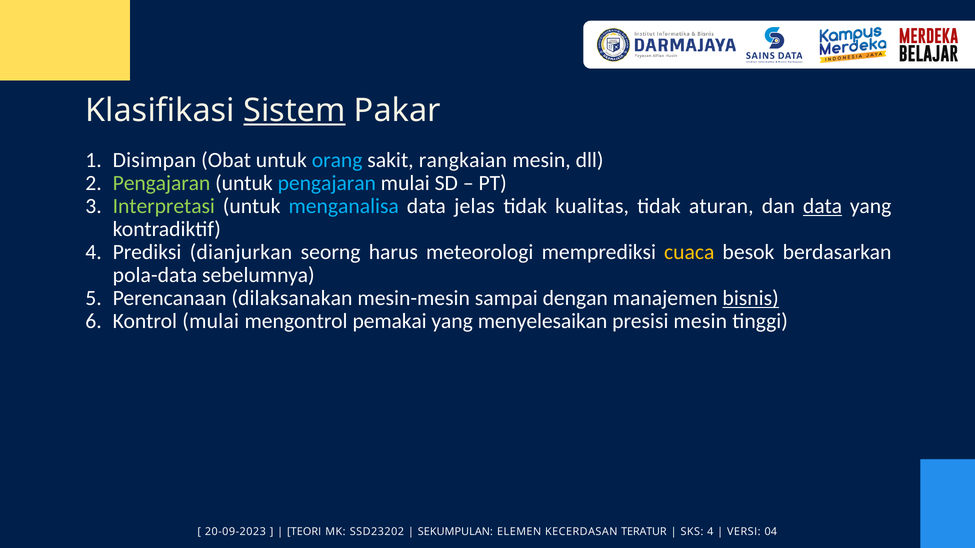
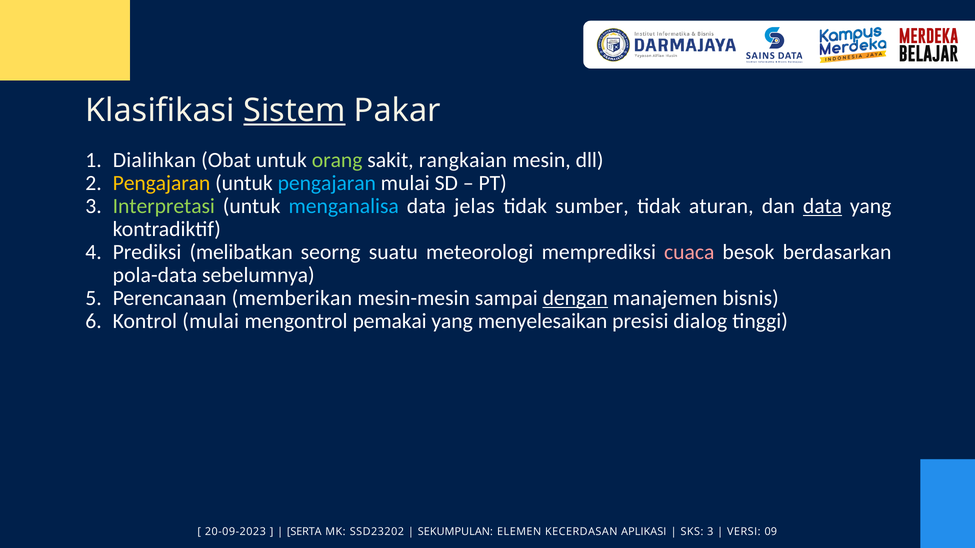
Disimpan: Disimpan -> Dialihkan
orang colour: light blue -> light green
Pengajaran at (162, 183) colour: light green -> yellow
kualitas: kualitas -> sumber
dianjurkan: dianjurkan -> melibatkan
harus: harus -> suatu
cuaca colour: yellow -> pink
dilaksanakan: dilaksanakan -> memberikan
dengan underline: none -> present
bisnis underline: present -> none
presisi mesin: mesin -> dialog
TEORI: TEORI -> SERTA
TERATUR: TERATUR -> APLIKASI
SKS 4: 4 -> 3
04: 04 -> 09
